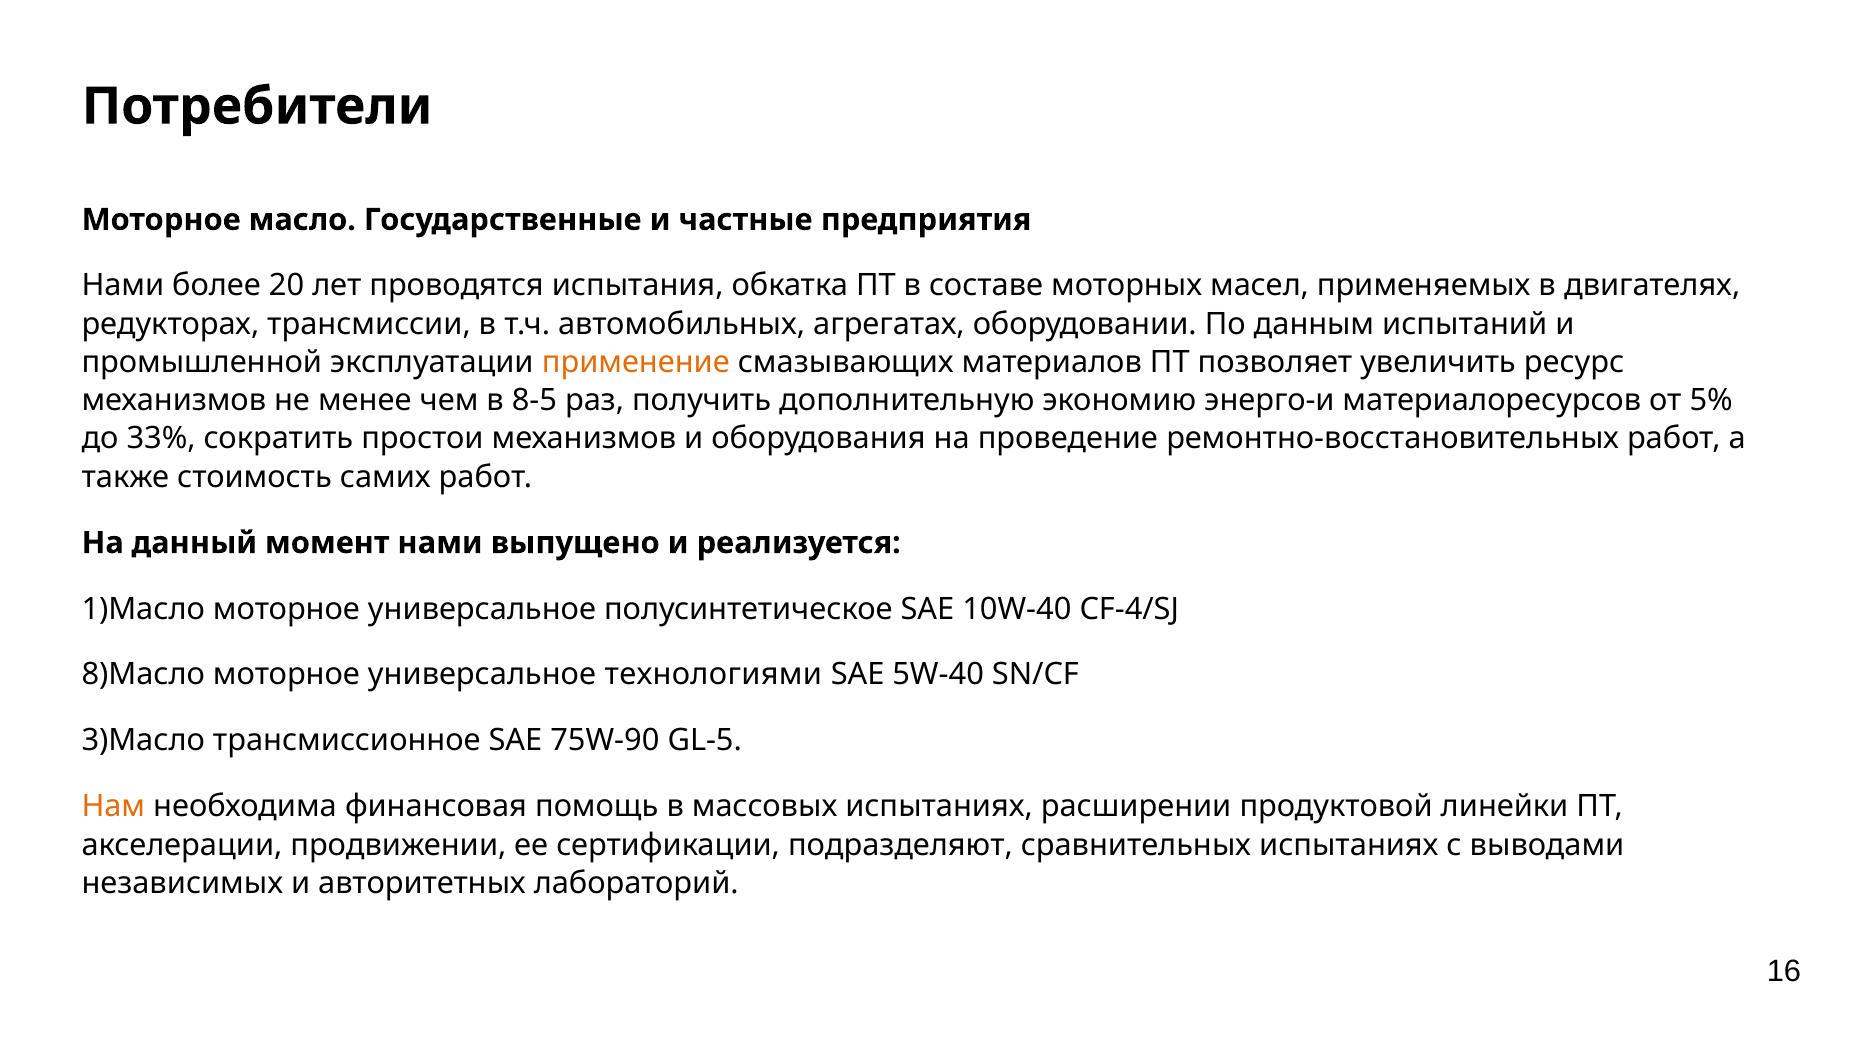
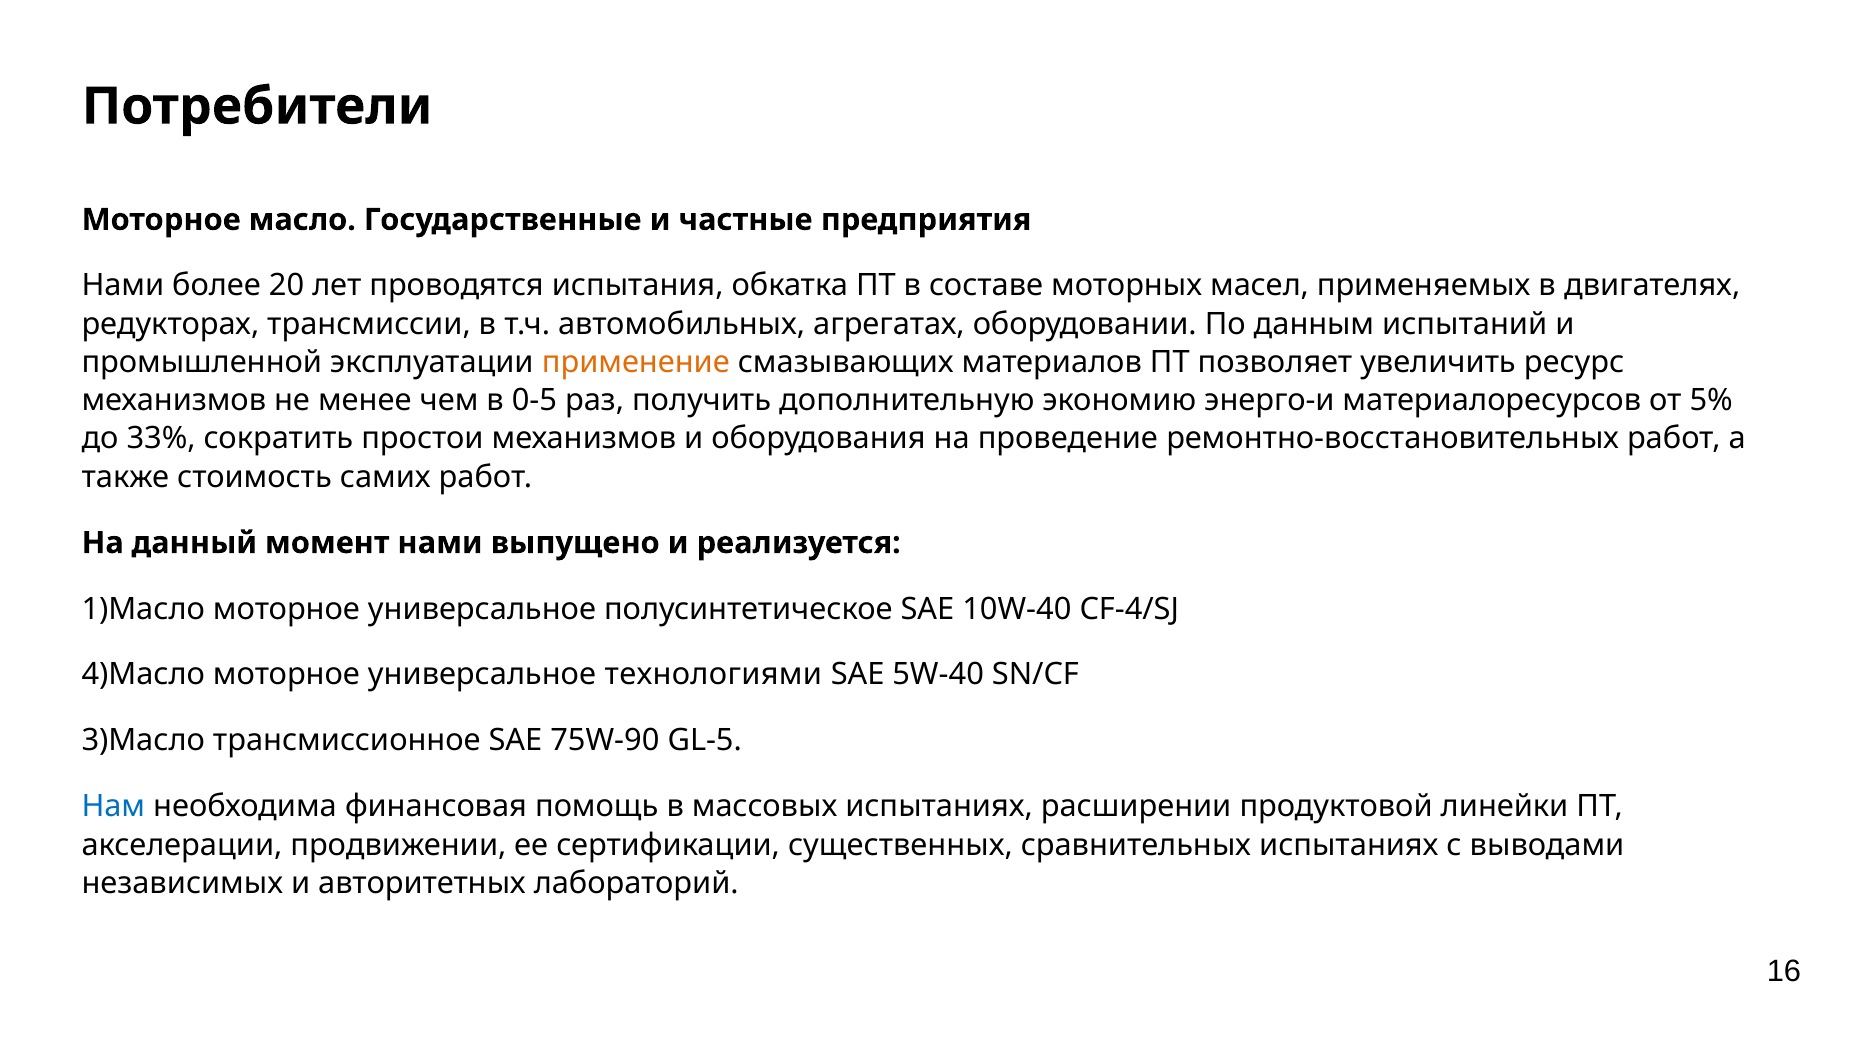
8-5: 8-5 -> 0-5
8)Масло: 8)Масло -> 4)Масло
Нам colour: orange -> blue
подразделяют: подразделяют -> существенных
